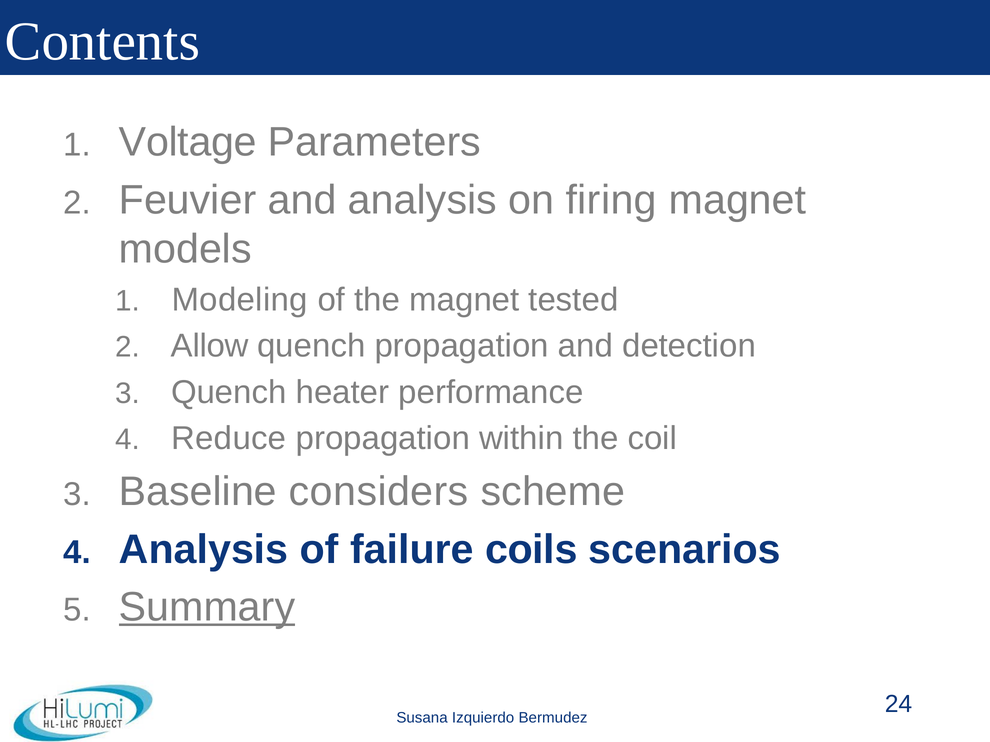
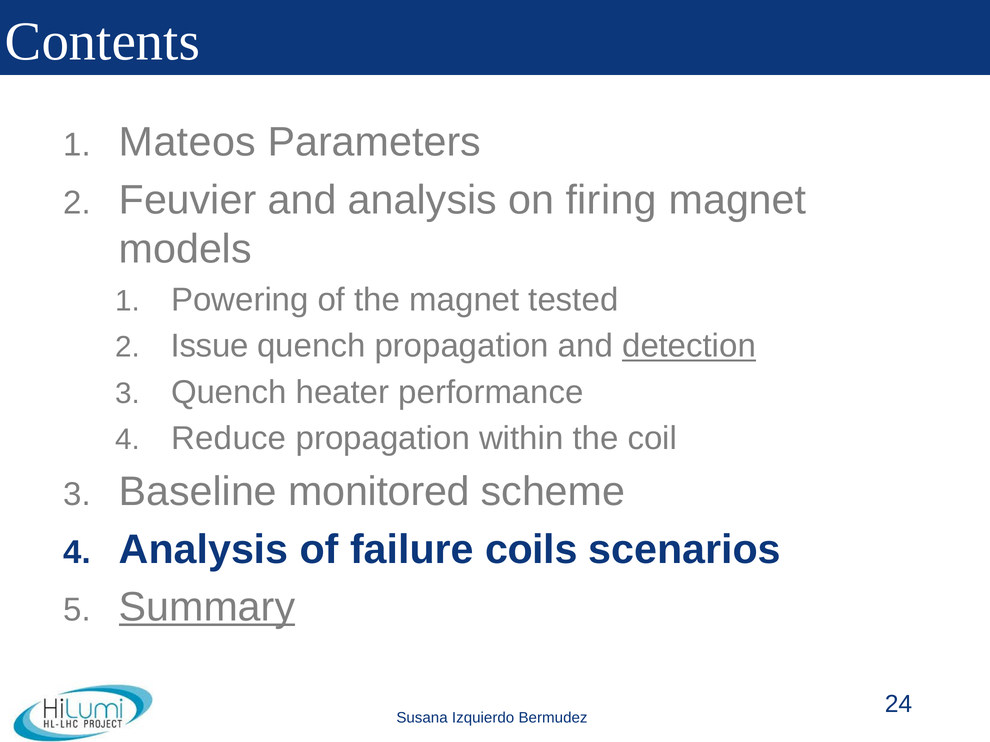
Voltage: Voltage -> Mateos
Modeling: Modeling -> Powering
Allow: Allow -> Issue
detection underline: none -> present
considers: considers -> monitored
